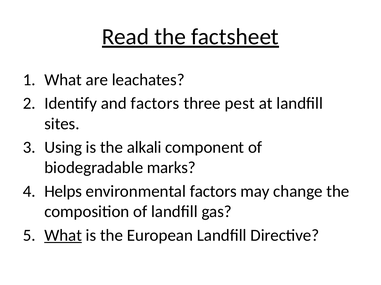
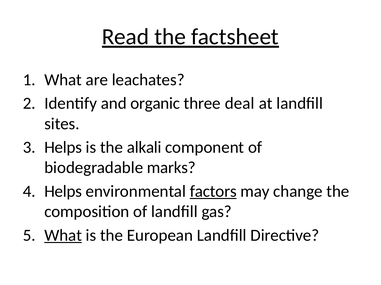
and factors: factors -> organic
pest: pest -> deal
Using at (63, 148): Using -> Helps
factors at (213, 192) underline: none -> present
